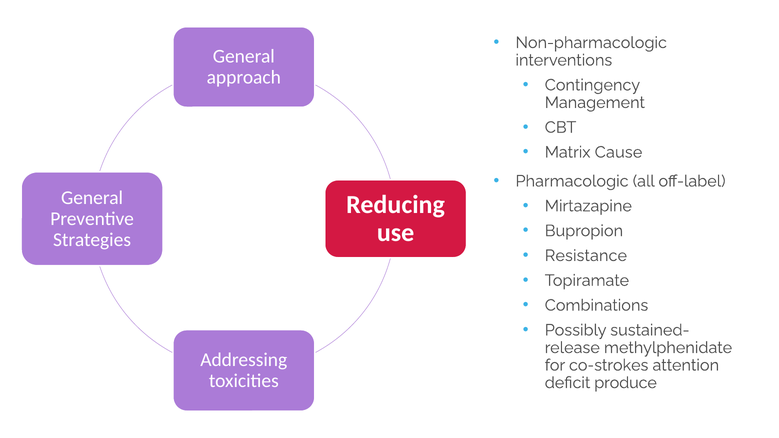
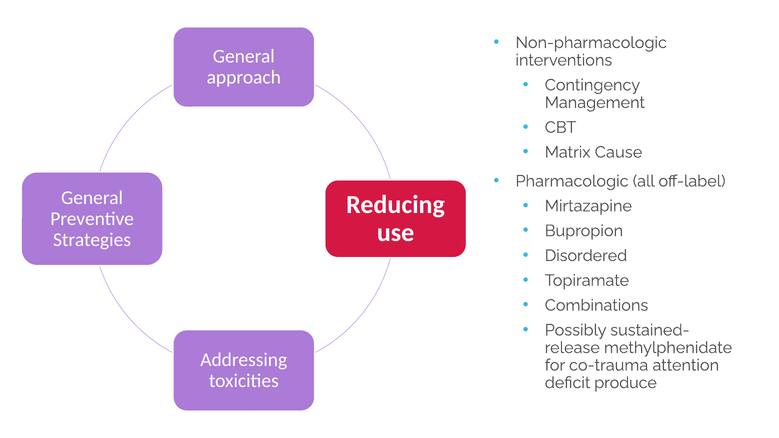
Resistance: Resistance -> Disordered
co-strokes: co-strokes -> co-trauma
